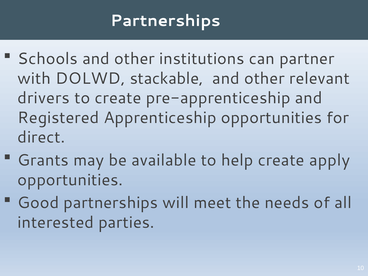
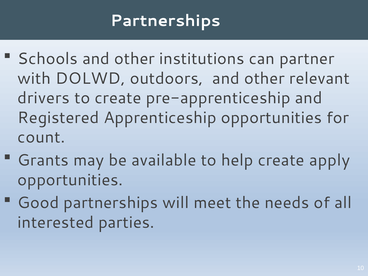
stackable: stackable -> outdoors
direct: direct -> count
